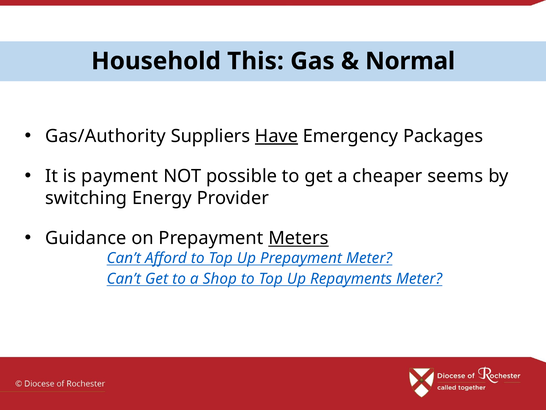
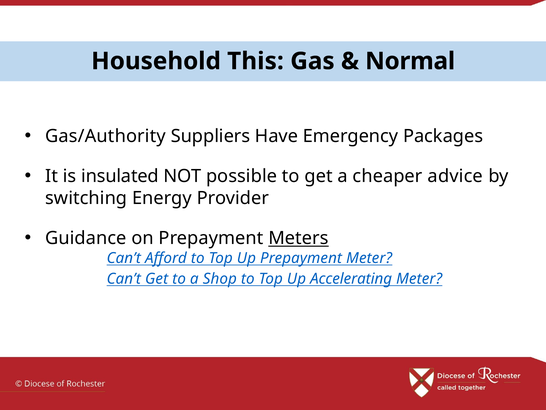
Have underline: present -> none
payment: payment -> insulated
seems: seems -> advice
Repayments: Repayments -> Accelerating
